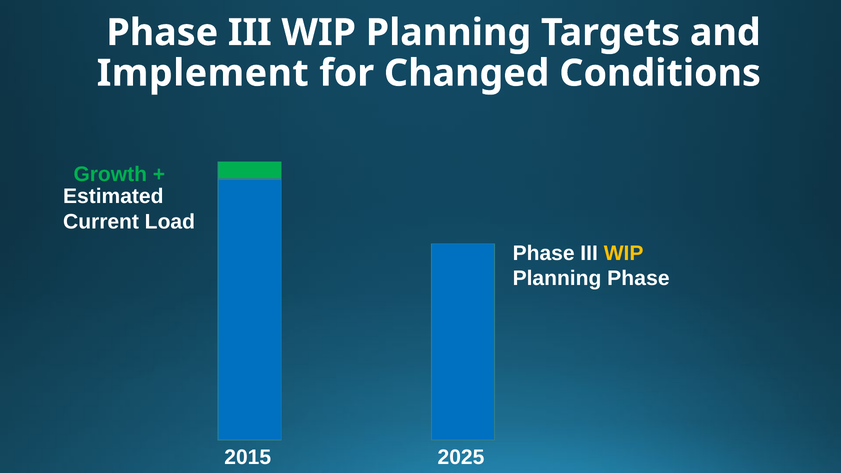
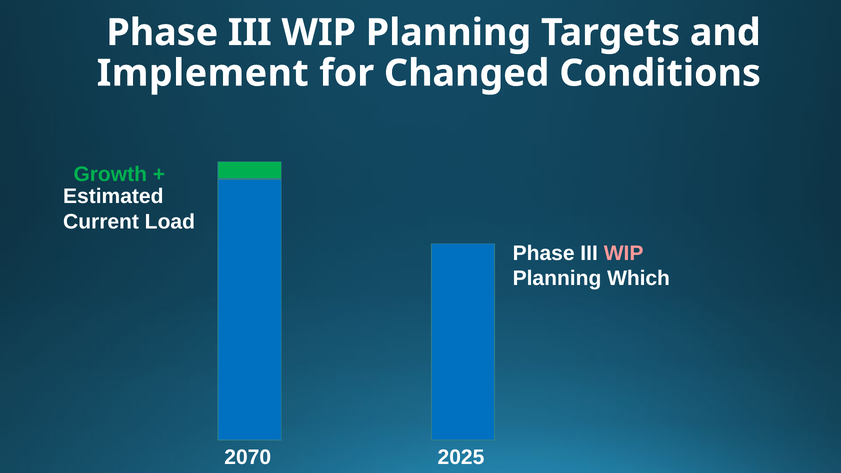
WIP at (624, 253) colour: yellow -> pink
Planning Phase: Phase -> Which
2015: 2015 -> 2070
